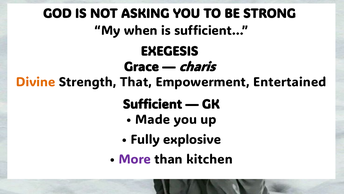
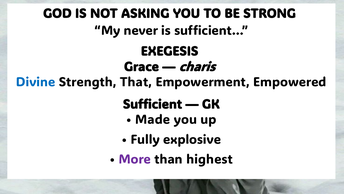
when: when -> never
Divine colour: orange -> blue
Entertained: Entertained -> Empowered
kitchen: kitchen -> highest
